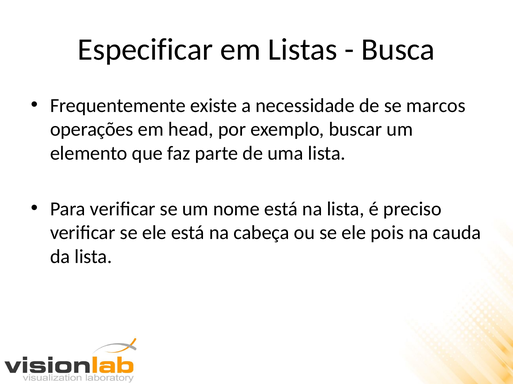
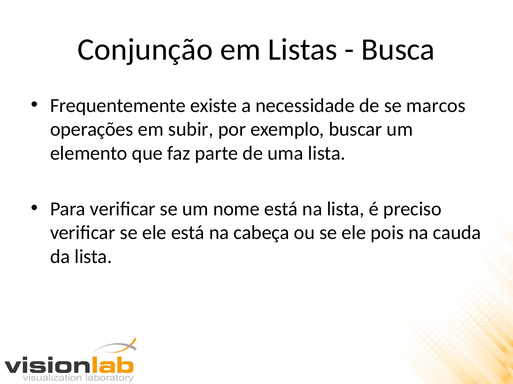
Especificar: Especificar -> Conjunção
head: head -> subir
